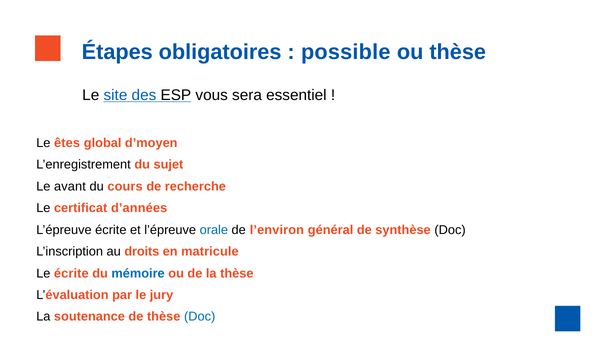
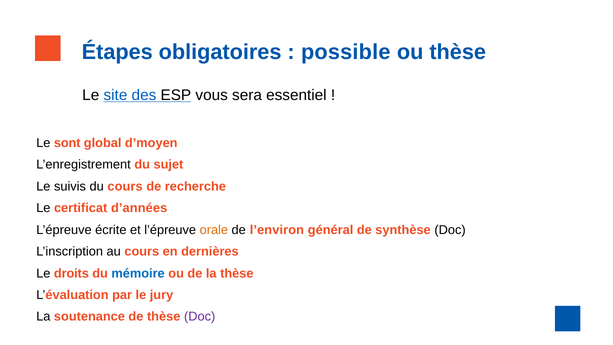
êtes: êtes -> sont
avant: avant -> suivis
orale colour: blue -> orange
au droits: droits -> cours
matricule: matricule -> dernières
Le écrite: écrite -> droits
Doc at (200, 317) colour: blue -> purple
